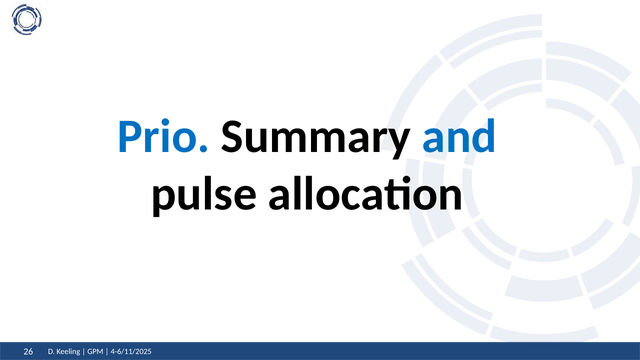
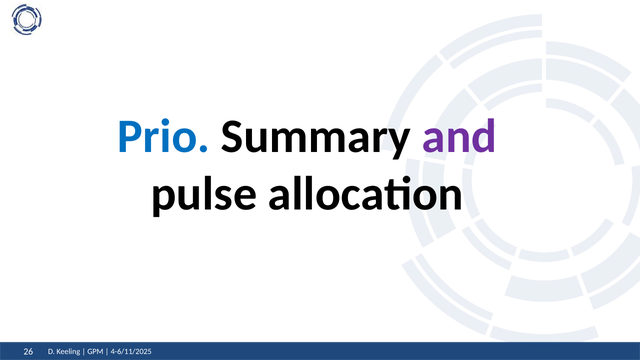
and colour: blue -> purple
